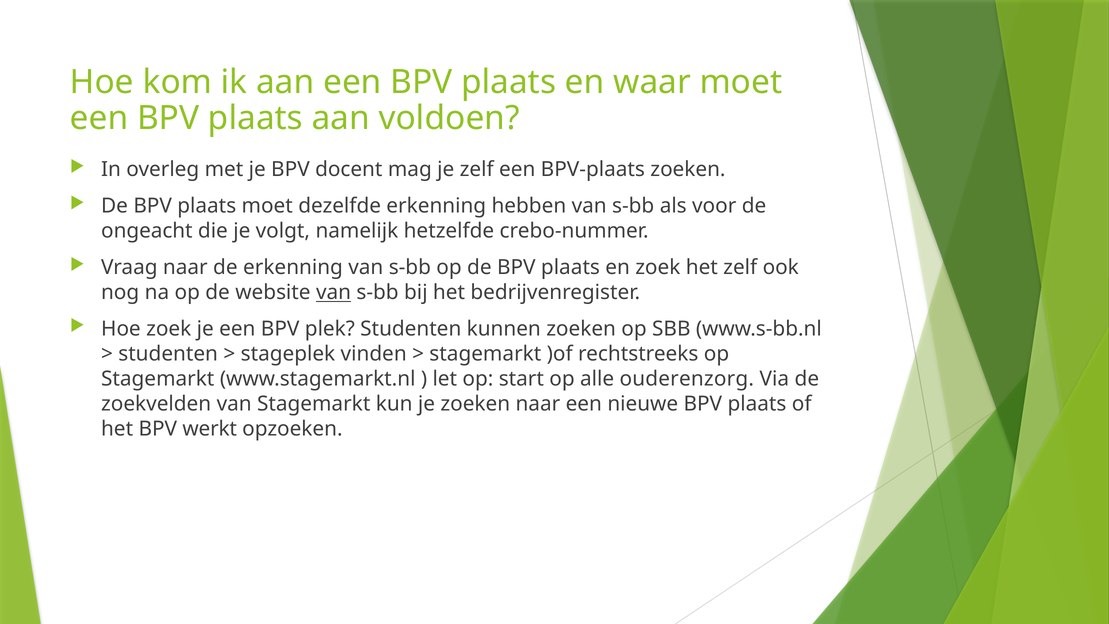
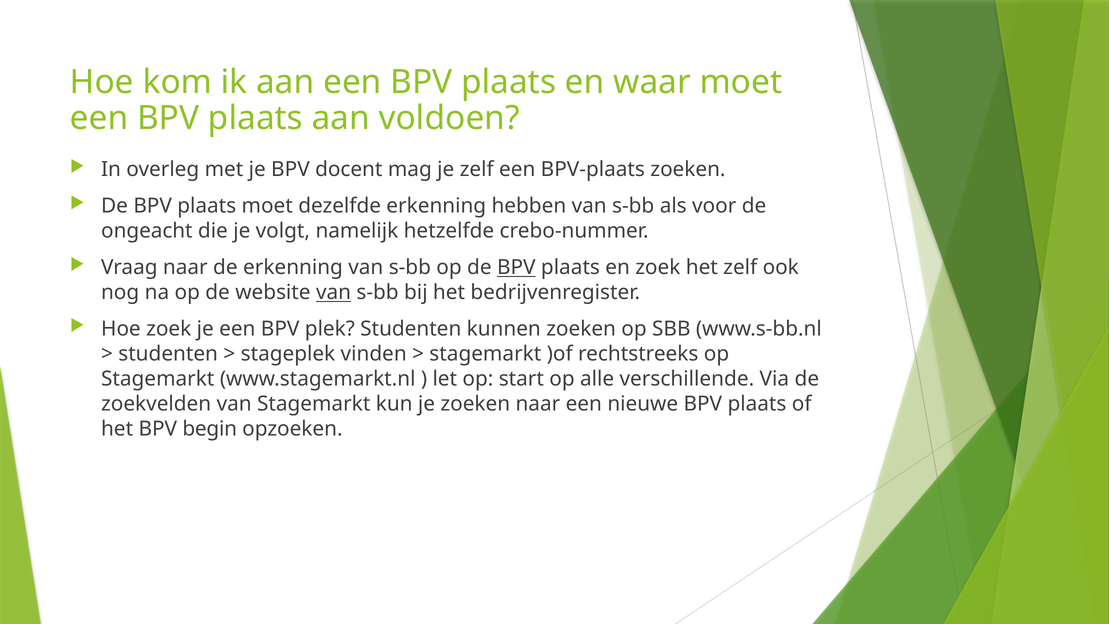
BPV at (516, 267) underline: none -> present
ouderenzorg: ouderenzorg -> verschillende
werkt: werkt -> begin
